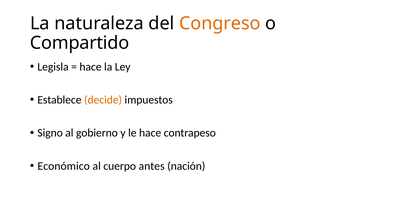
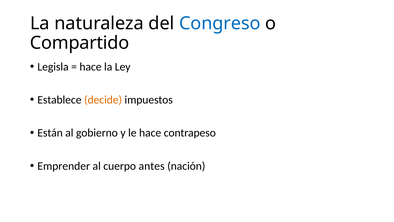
Congreso colour: orange -> blue
Signo: Signo -> Están
Económico: Económico -> Emprender
